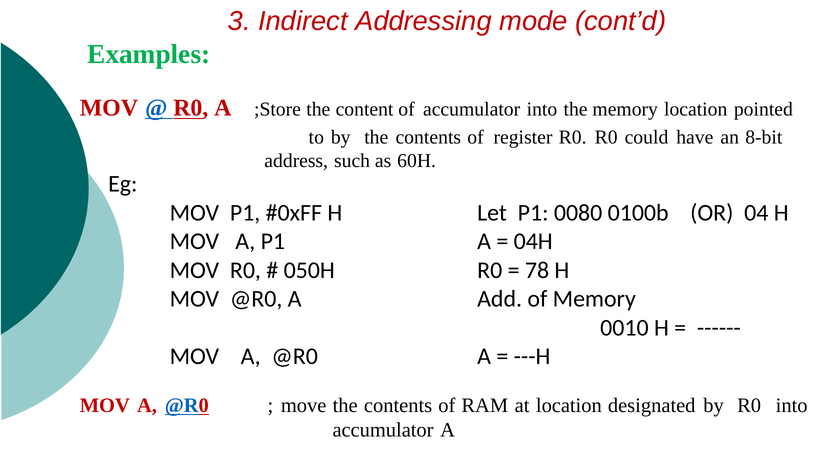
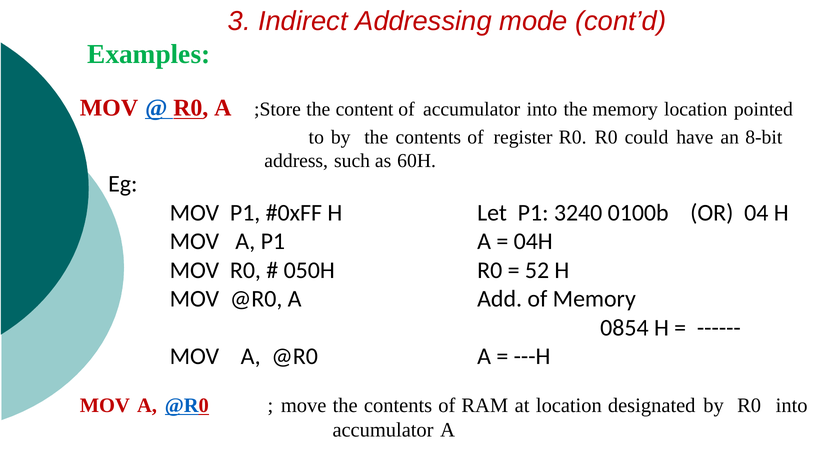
0080: 0080 -> 3240
78: 78 -> 52
0010: 0010 -> 0854
